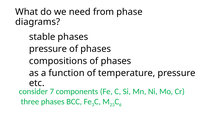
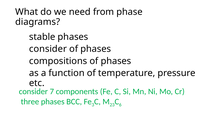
pressure at (48, 49): pressure -> consider
